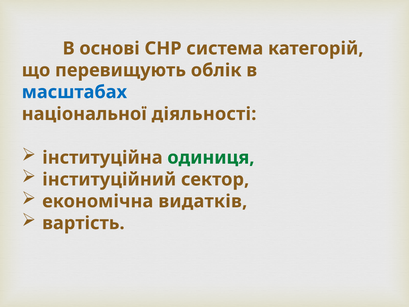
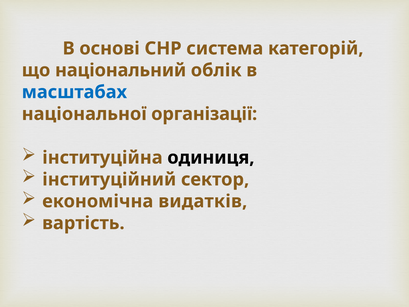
перевищують: перевищують -> національний
діяльності: діяльності -> організації
одиниця colour: green -> black
